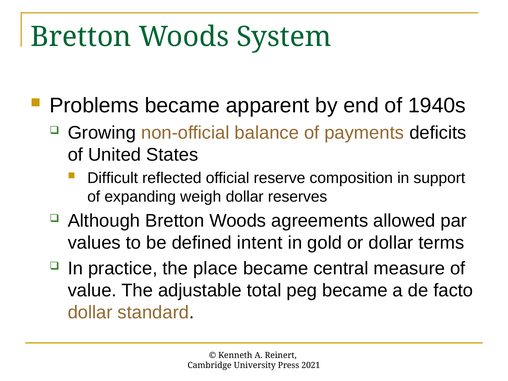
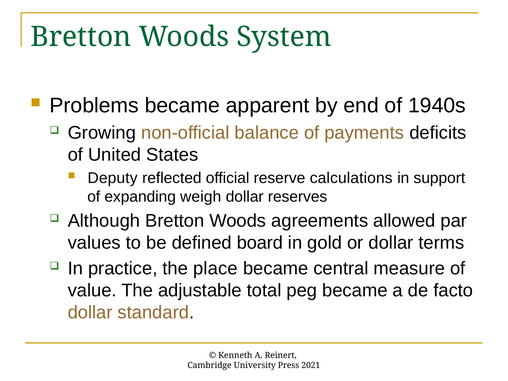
Difficult: Difficult -> Deputy
composition: composition -> calculations
intent: intent -> board
